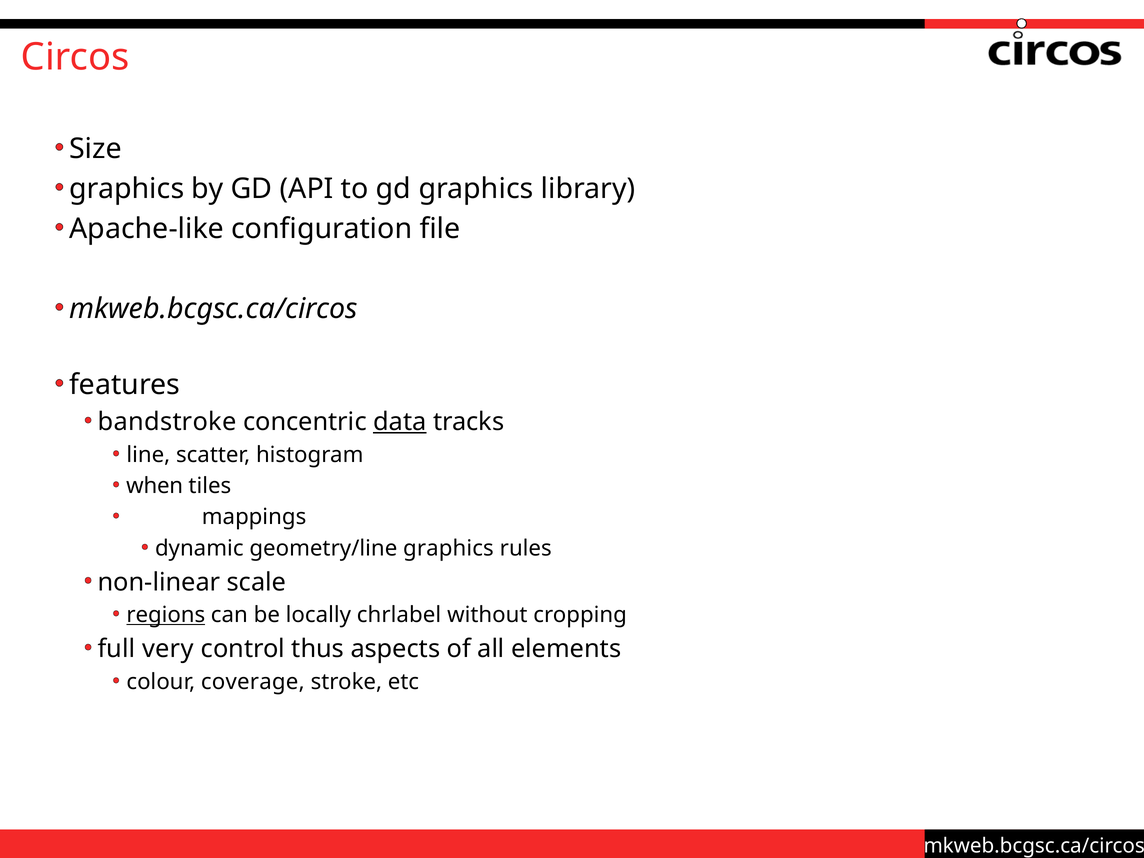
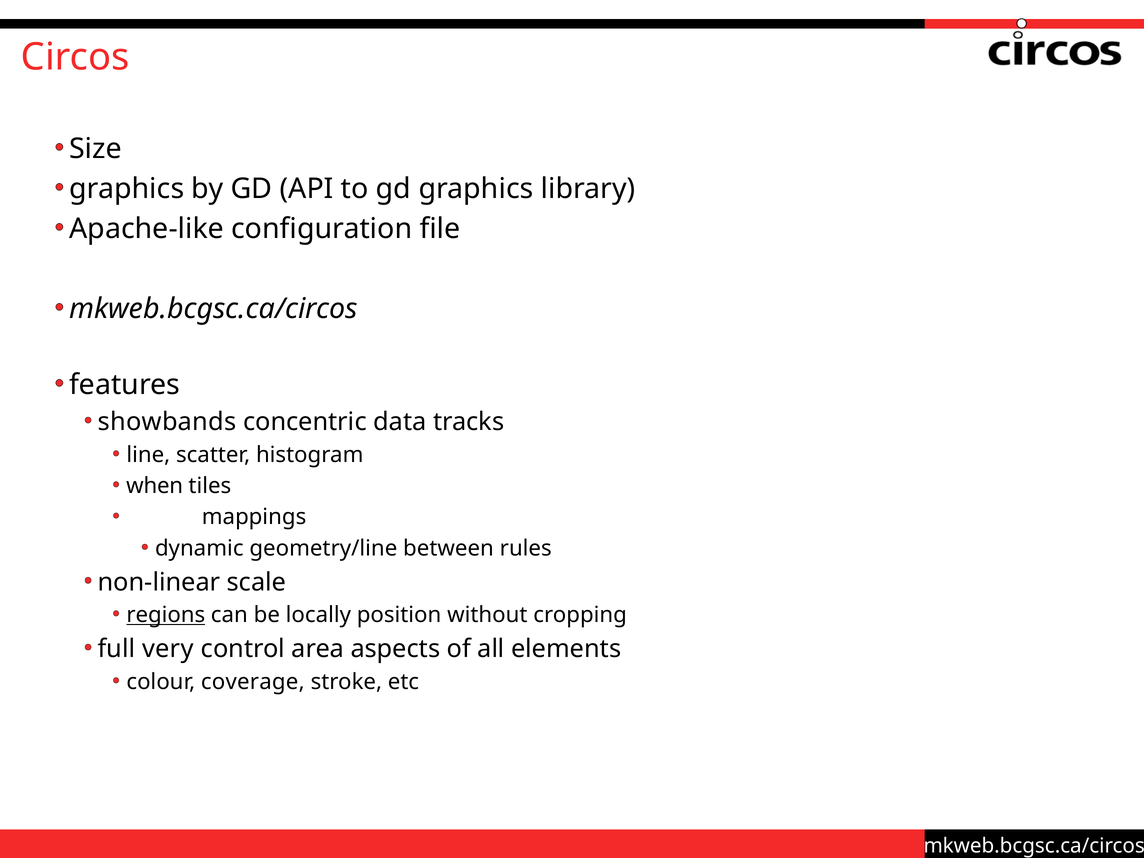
bandstroke: bandstroke -> showbands
data underline: present -> none
geometry/line graphics: graphics -> between
chrlabel: chrlabel -> position
thus: thus -> area
